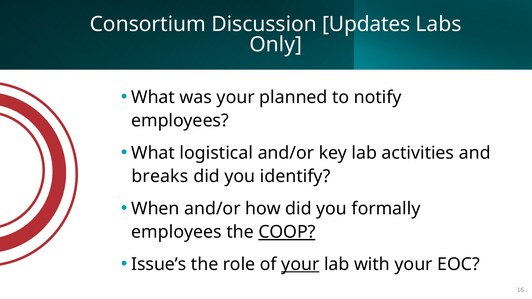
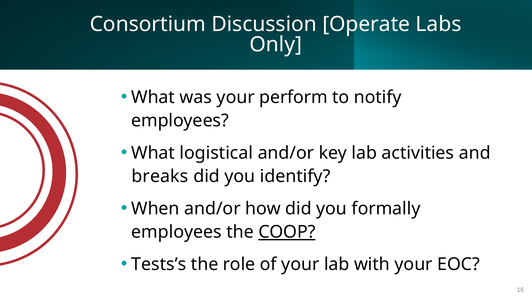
Updates: Updates -> Operate
planned: planned -> perform
Issue’s: Issue’s -> Tests’s
your at (300, 265) underline: present -> none
